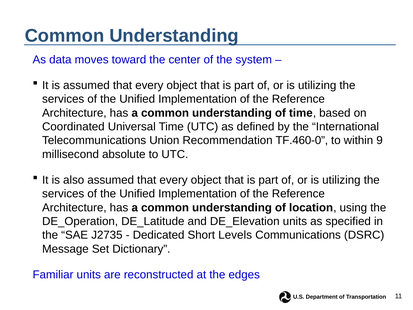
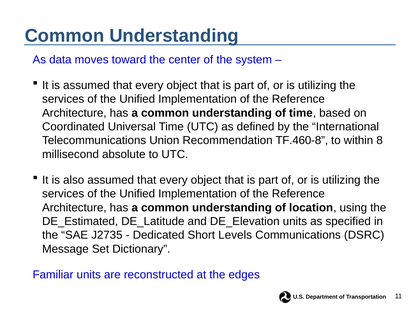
TF.460-0: TF.460-0 -> TF.460-8
9: 9 -> 8
DE_Operation: DE_Operation -> DE_Estimated
